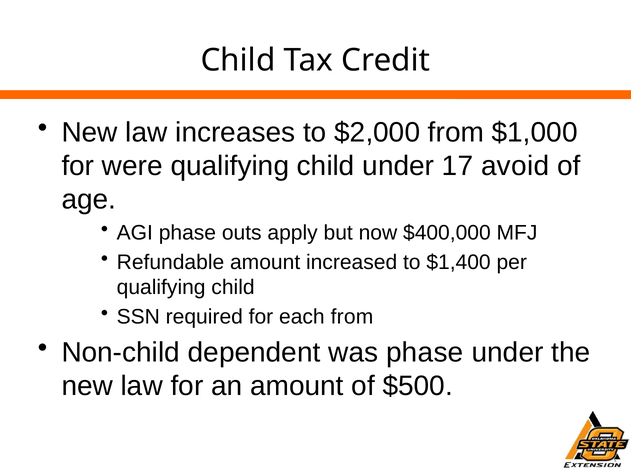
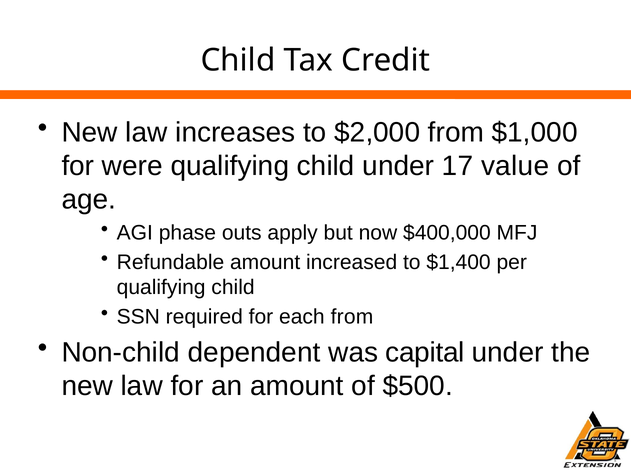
avoid: avoid -> value
was phase: phase -> capital
